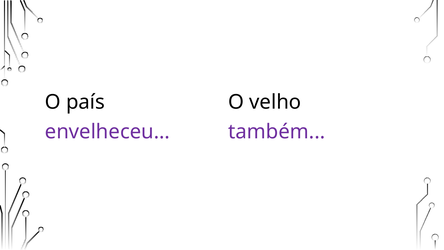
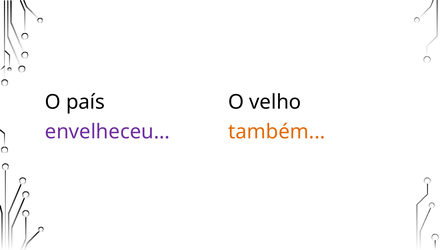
também colour: purple -> orange
